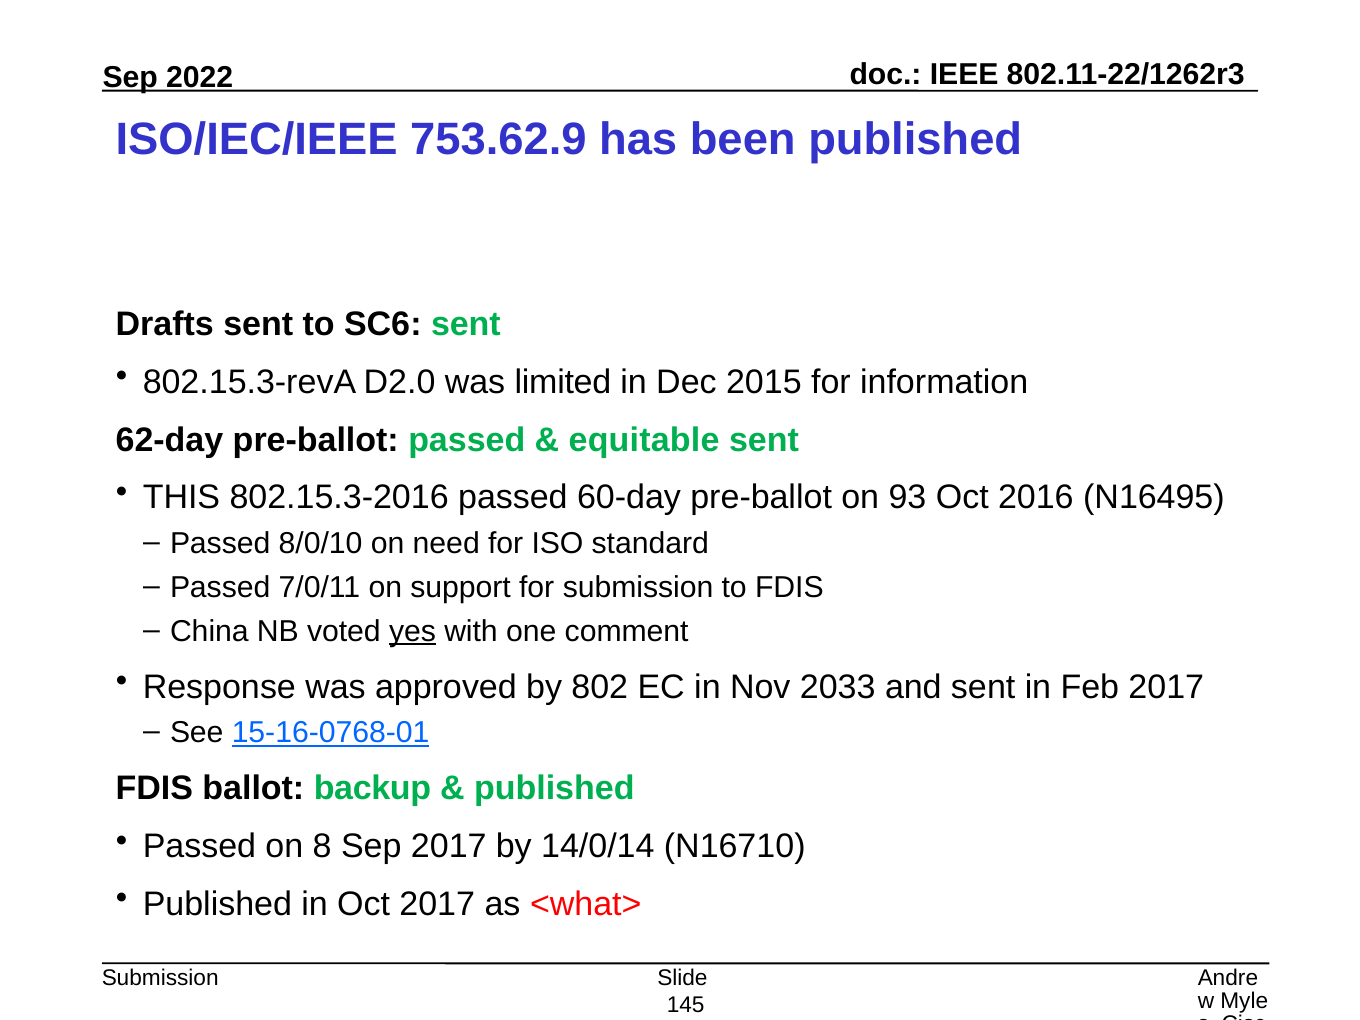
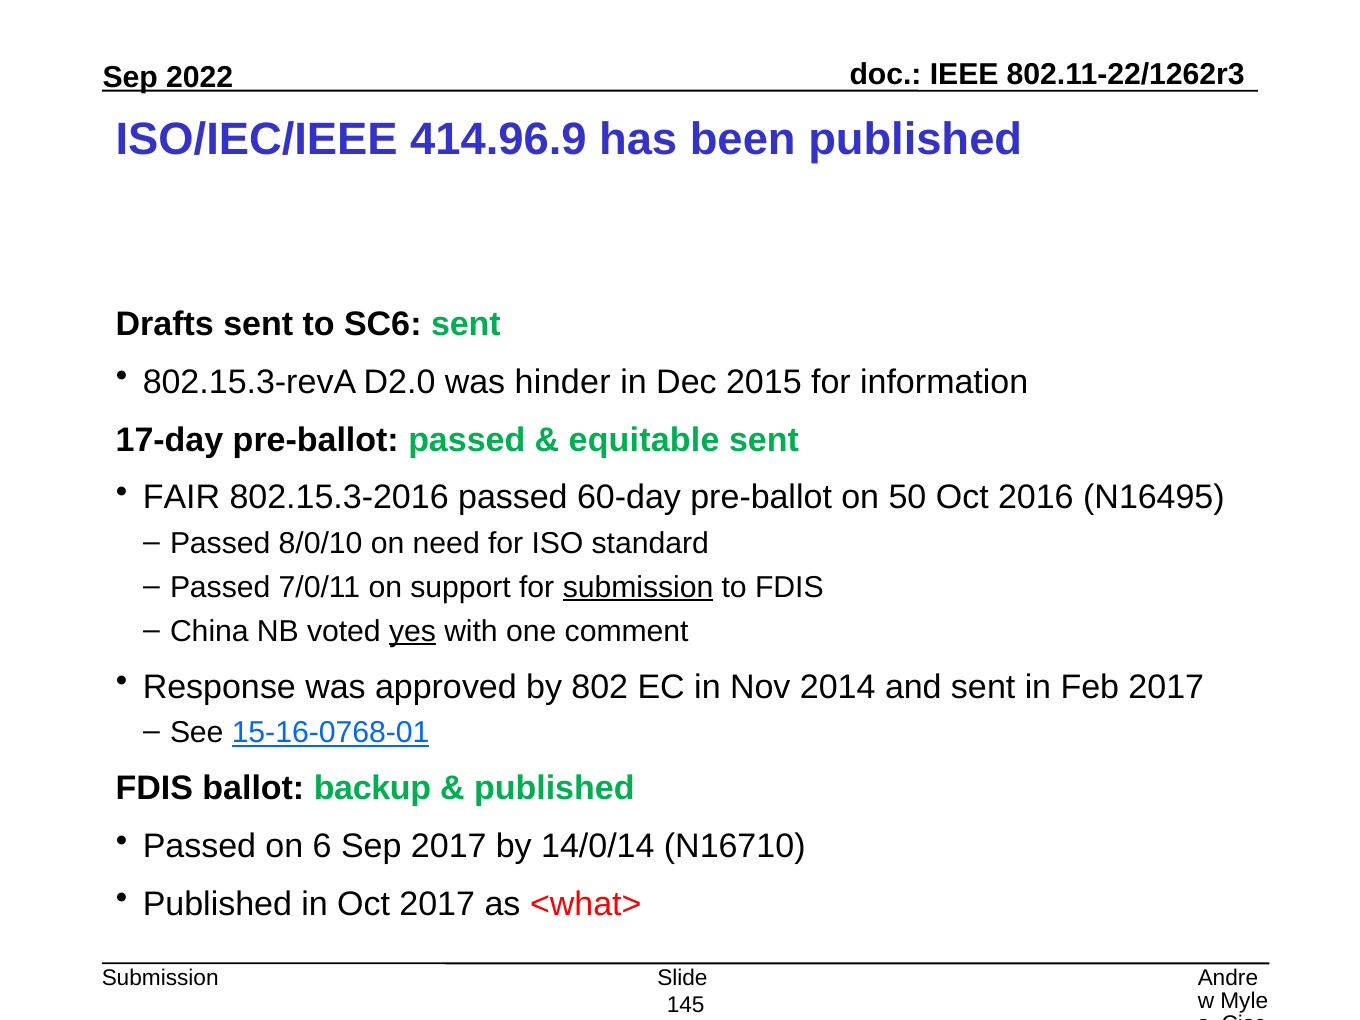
753.62.9: 753.62.9 -> 414.96.9
limited: limited -> hinder
62-day: 62-day -> 17-day
THIS: THIS -> FAIR
93: 93 -> 50
submission at (638, 587) underline: none -> present
2033: 2033 -> 2014
8: 8 -> 6
